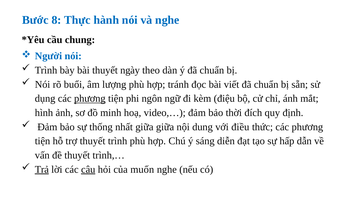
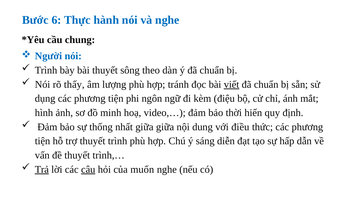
8: 8 -> 6
ngày: ngày -> sông
buổi: buổi -> thấy
viết underline: none -> present
phương at (90, 99) underline: present -> none
đích: đích -> hiến
